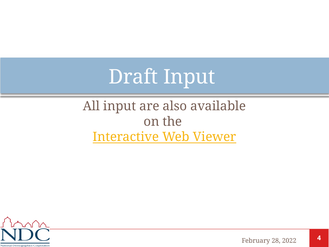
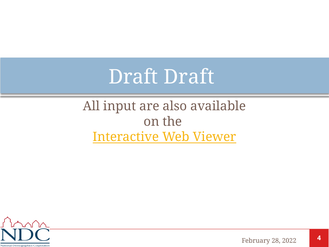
Draft Input: Input -> Draft
